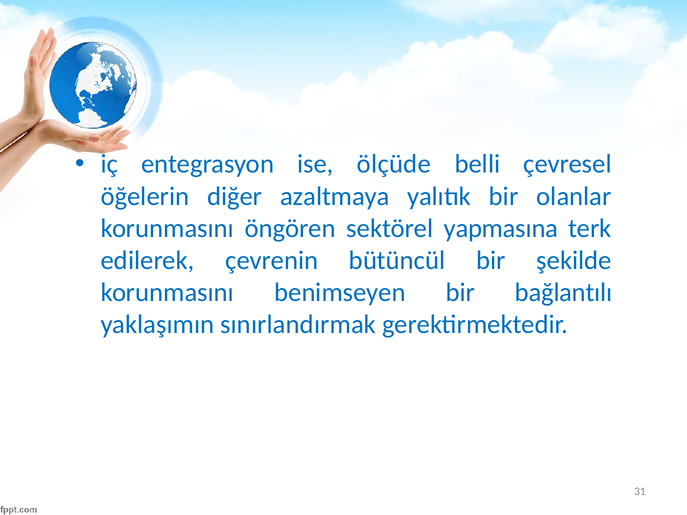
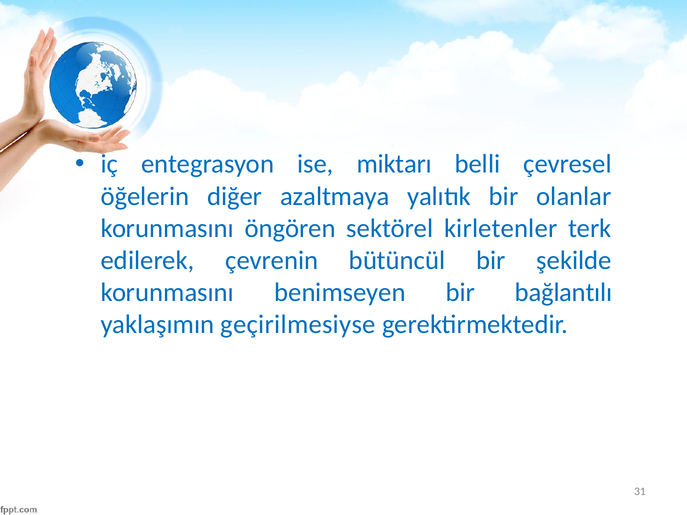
ölçüde: ölçüde -> miktarı
yapmasına: yapmasına -> kirletenler
sınırlandırmak: sınırlandırmak -> geçirilmesiyse
